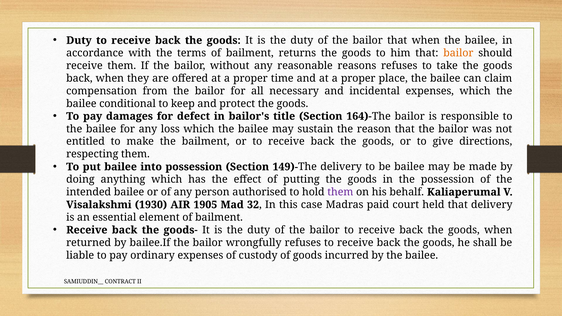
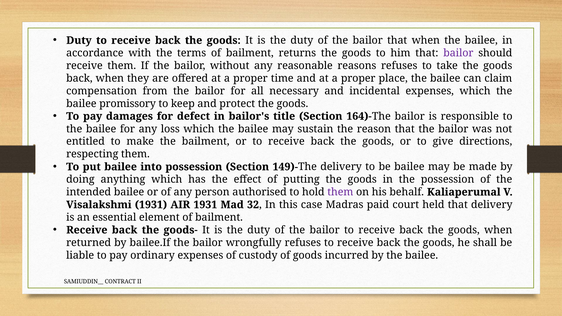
bailor at (458, 53) colour: orange -> purple
conditional: conditional -> promissory
Visalakshmi 1930: 1930 -> 1931
AIR 1905: 1905 -> 1931
